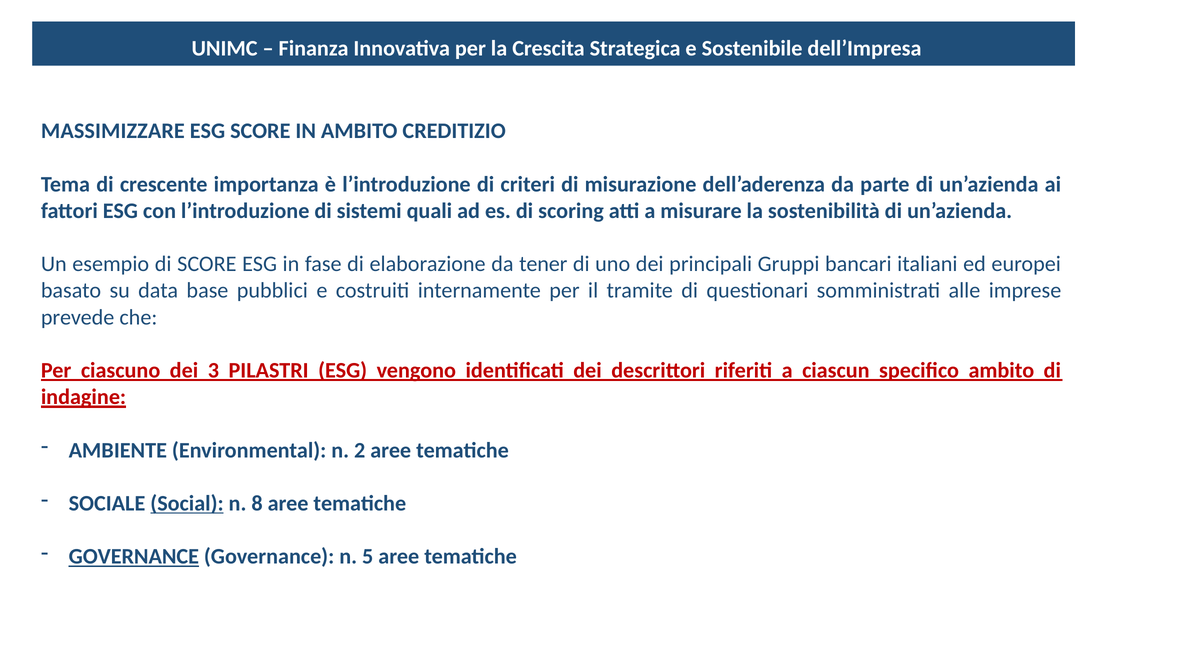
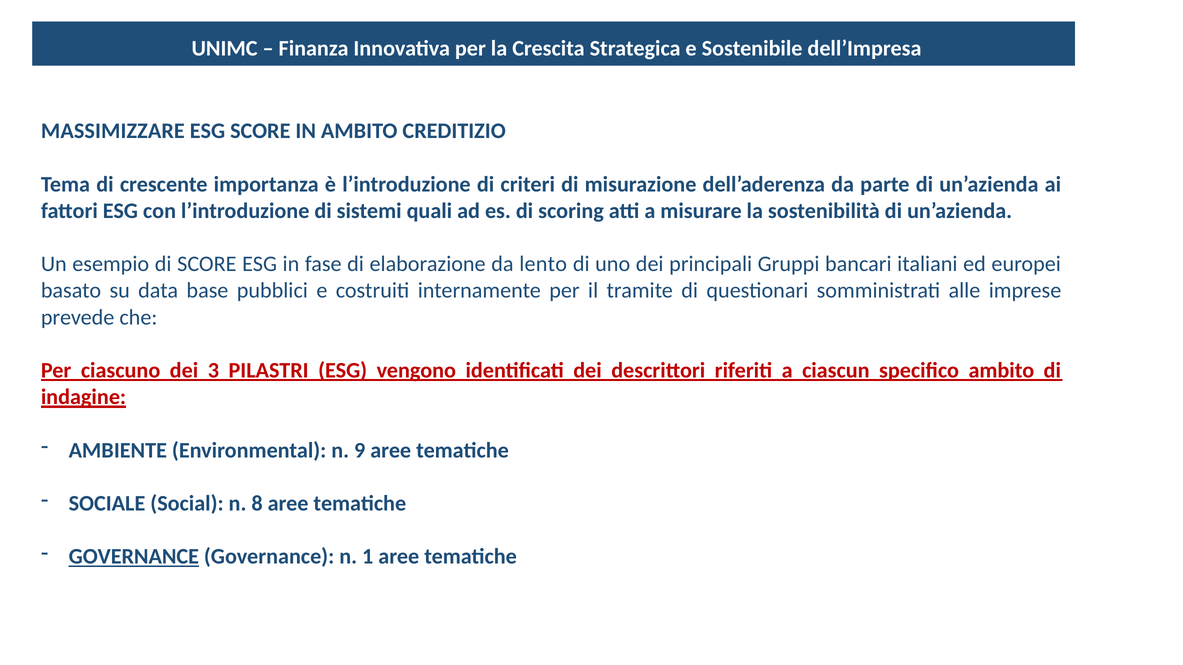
tener: tener -> lento
2: 2 -> 9
Social underline: present -> none
5: 5 -> 1
